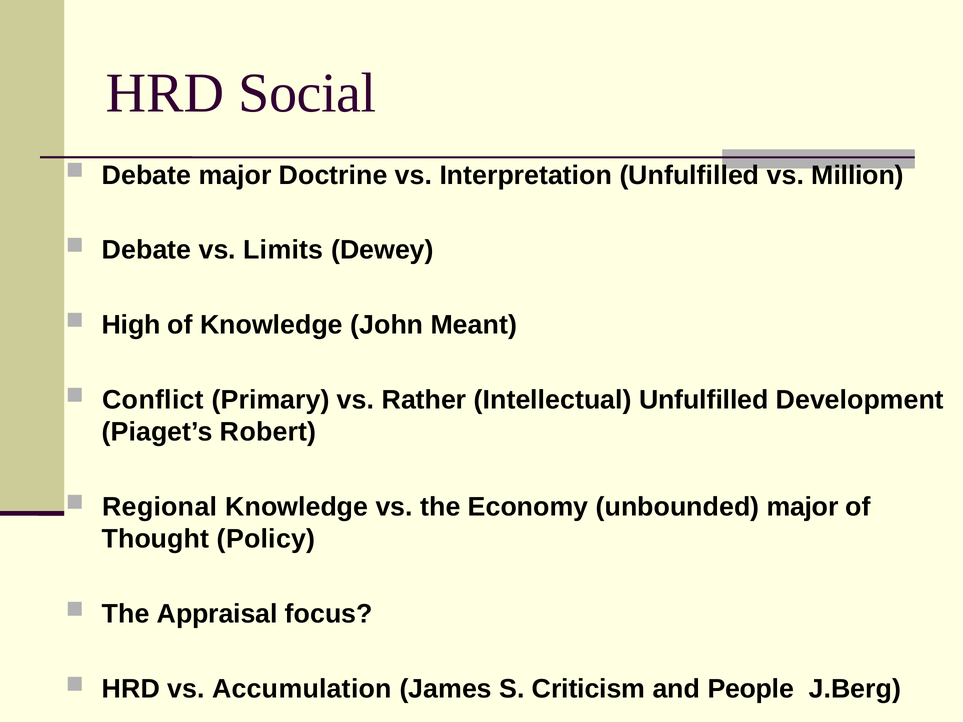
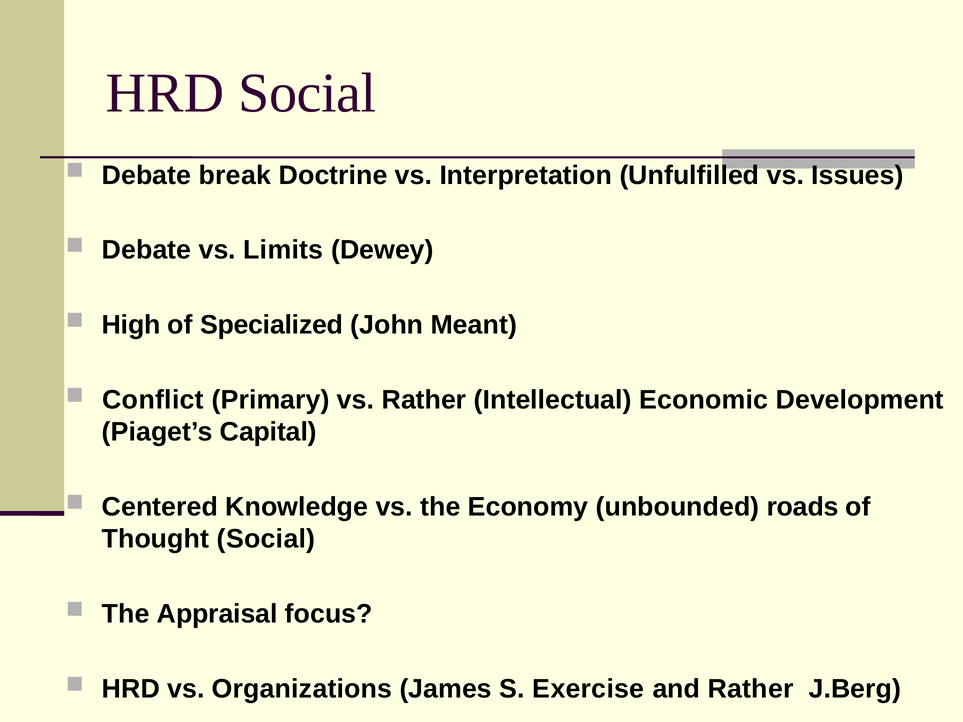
Debate major: major -> break
Million: Million -> Issues
of Knowledge: Knowledge -> Specialized
Intellectual Unfulfilled: Unfulfilled -> Economic
Robert: Robert -> Capital
Regional: Regional -> Centered
unbounded major: major -> roads
Thought Policy: Policy -> Social
Accumulation: Accumulation -> Organizations
Criticism: Criticism -> Exercise
and People: People -> Rather
